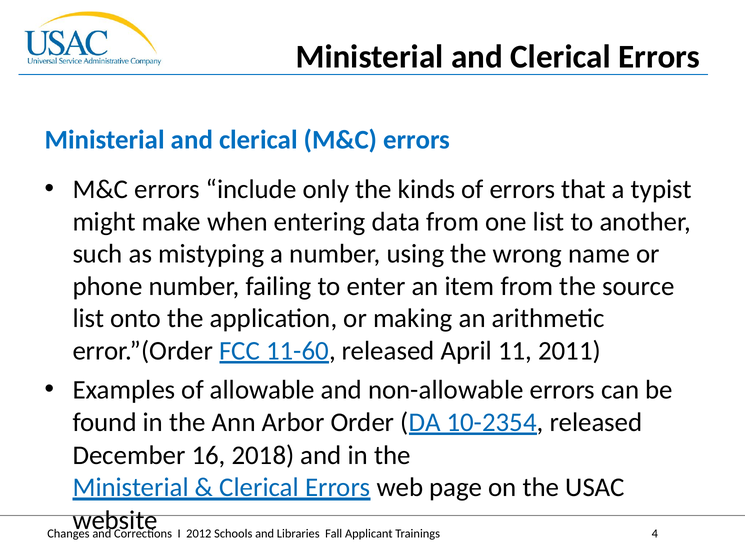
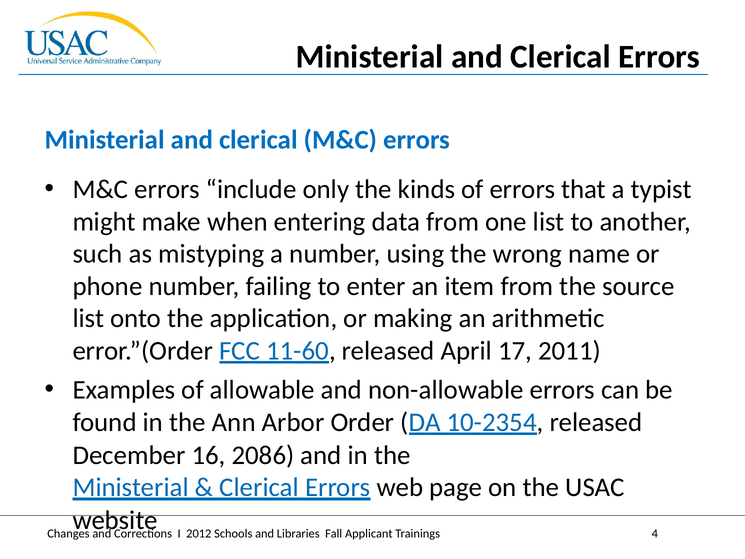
11: 11 -> 17
2018: 2018 -> 2086
